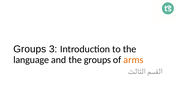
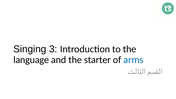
Groups at (30, 49): Groups -> Singing
the groups: groups -> starter
arms colour: orange -> blue
